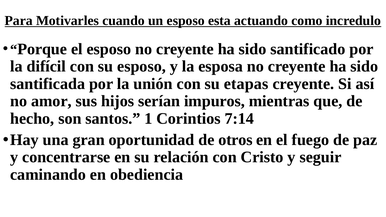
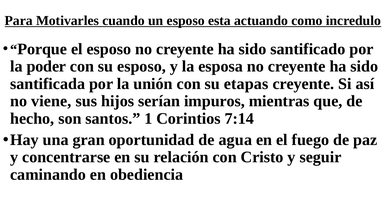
difícil: difícil -> poder
amor: amor -> viene
otros: otros -> agua
